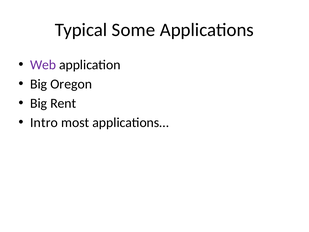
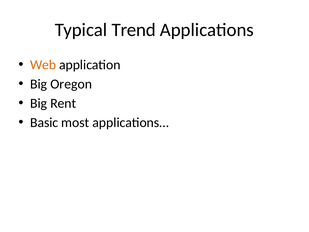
Some: Some -> Trend
Web colour: purple -> orange
Intro: Intro -> Basic
